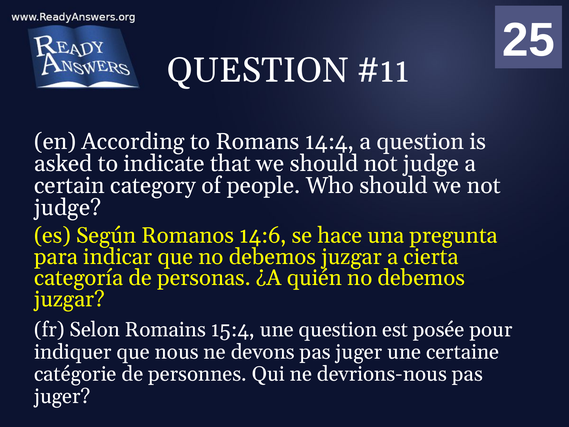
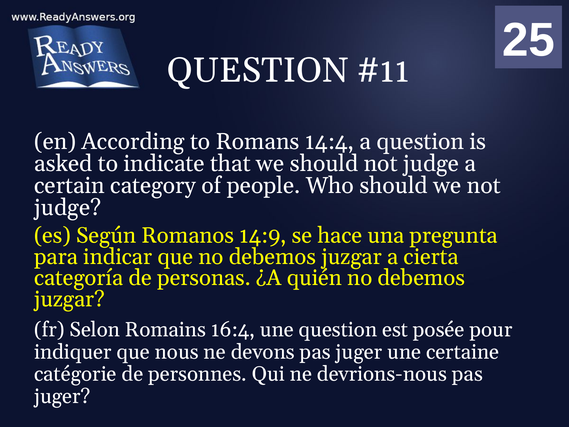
14:6: 14:6 -> 14:9
15:4: 15:4 -> 16:4
